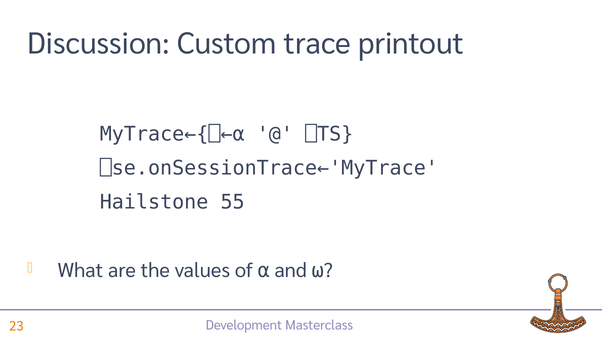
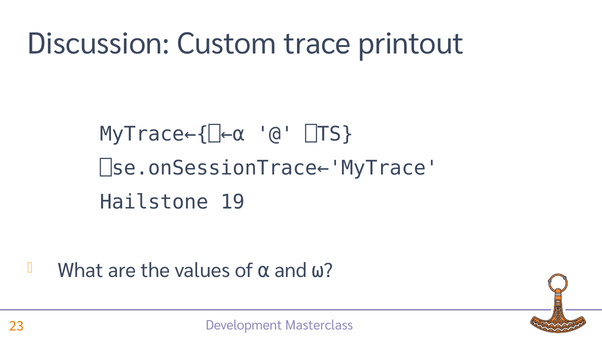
55: 55 -> 19
